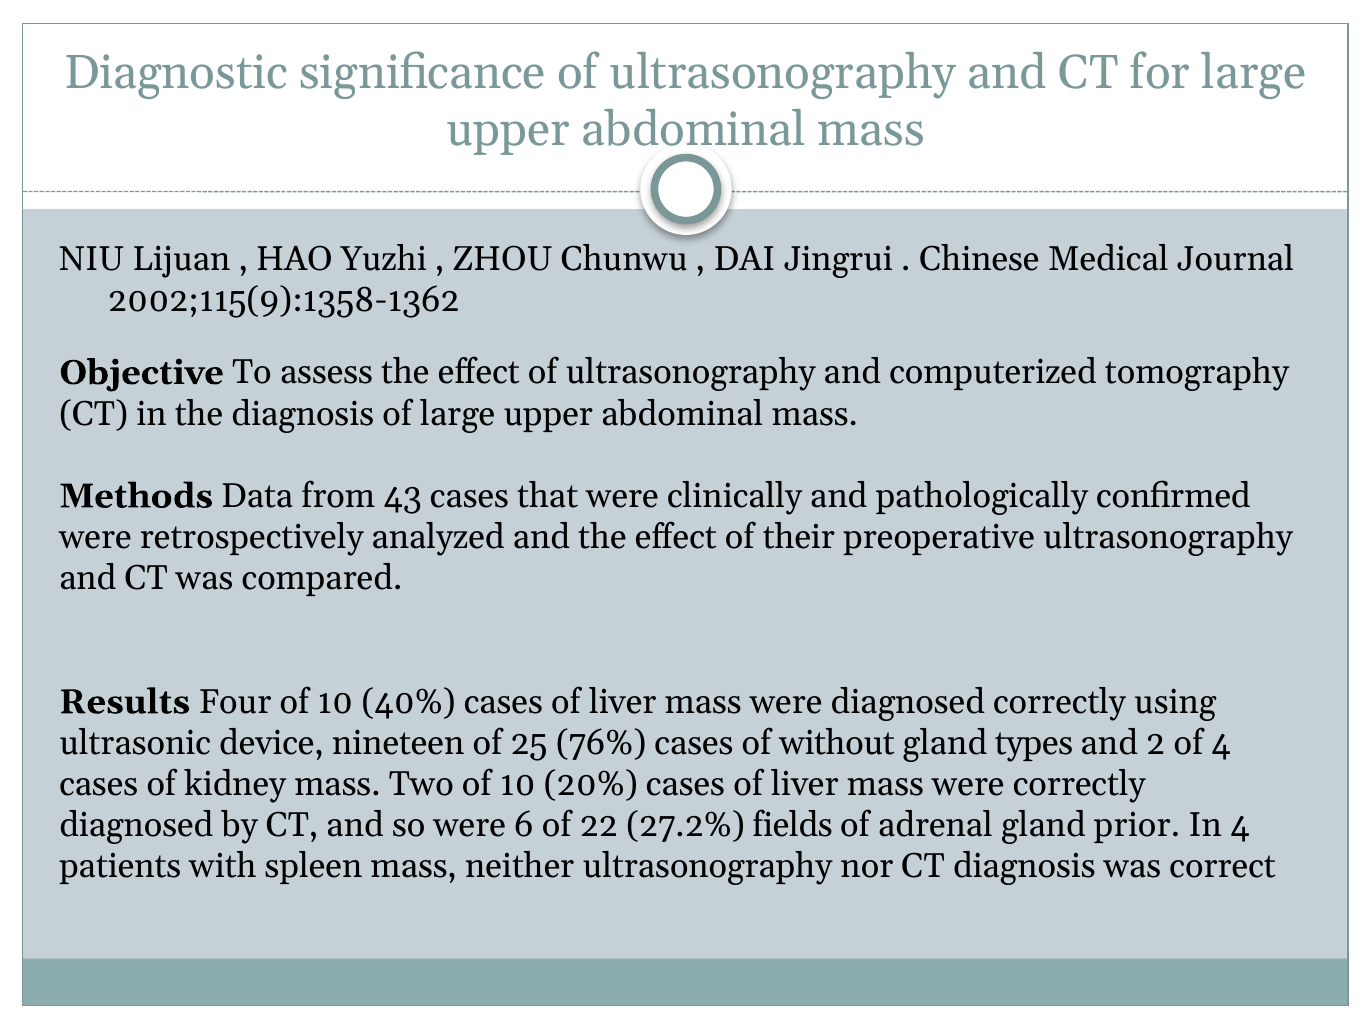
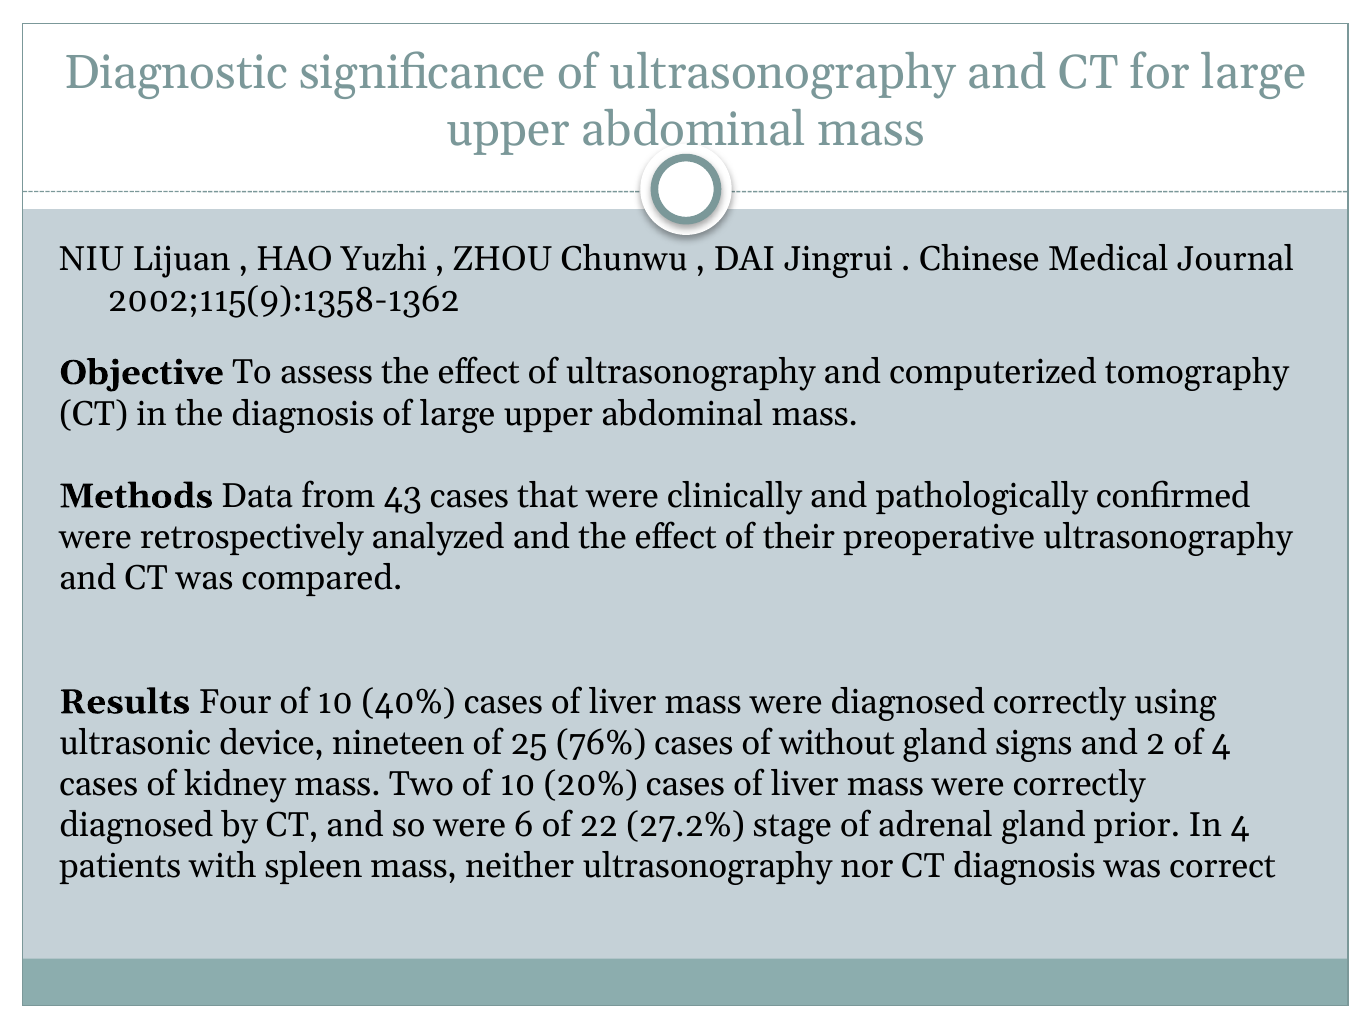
types: types -> signs
fields: fields -> stage
